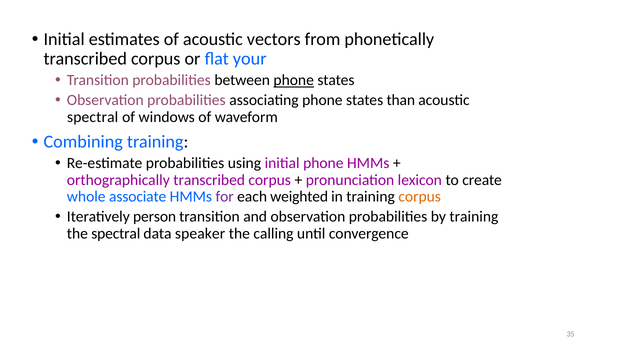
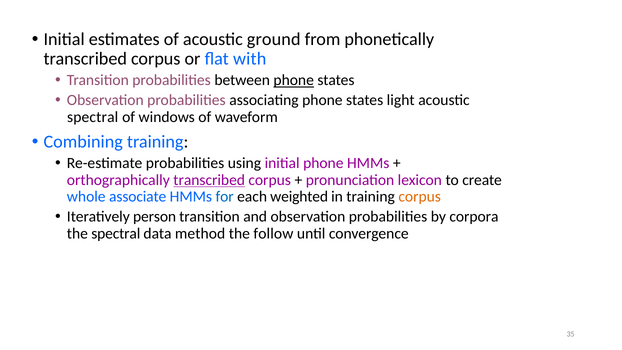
vectors: vectors -> ground
your: your -> with
than: than -> light
transcribed at (209, 180) underline: none -> present
for colour: purple -> blue
by training: training -> corpora
speaker: speaker -> method
calling: calling -> follow
